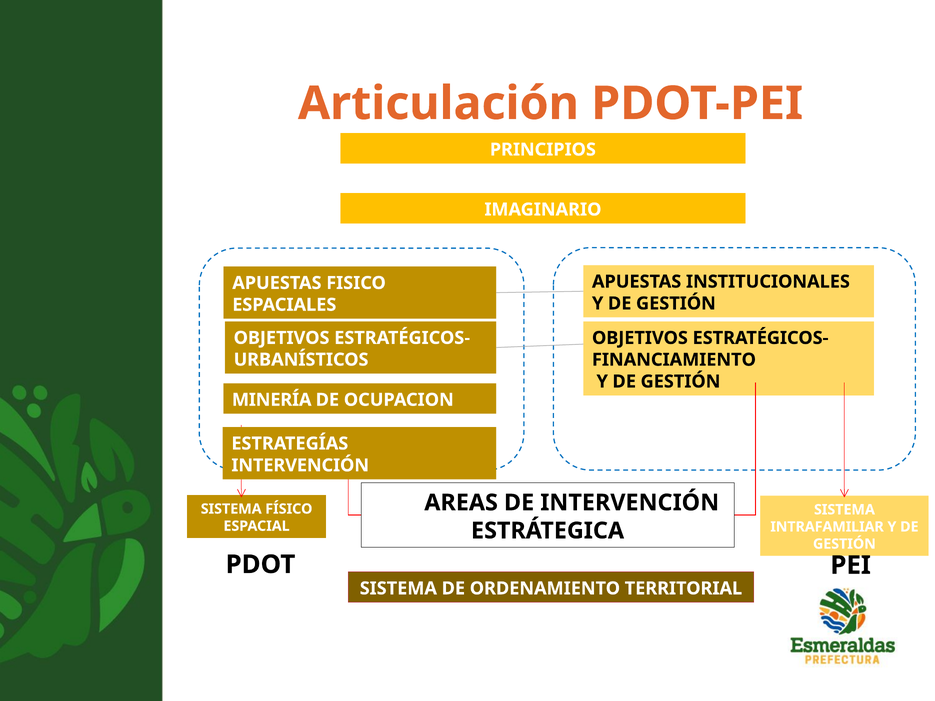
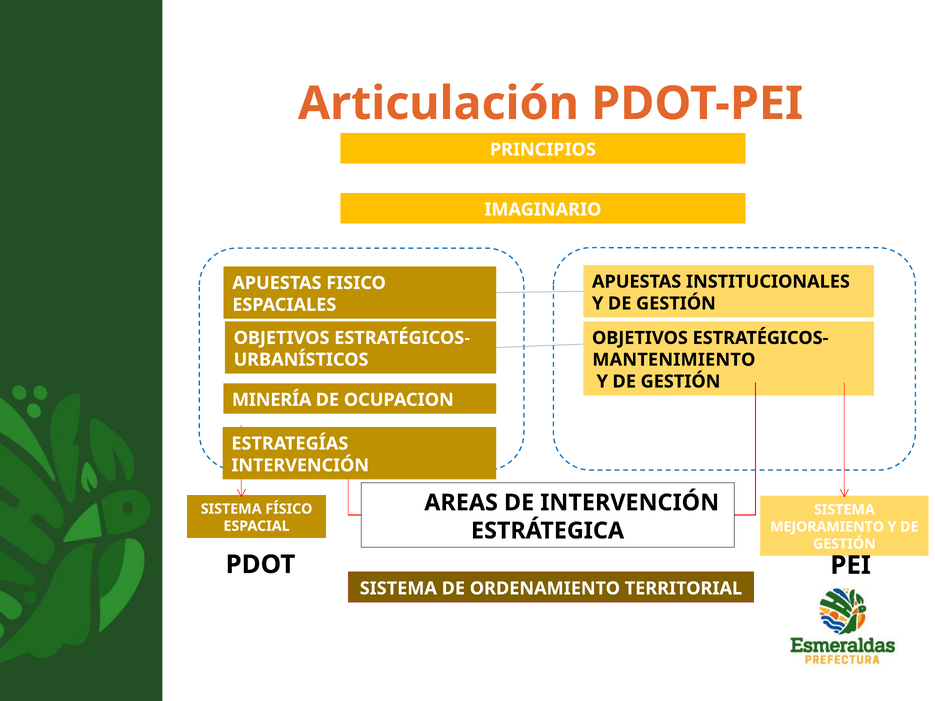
FINANCIAMIENTO: FINANCIAMIENTO -> MANTENIMIENTO
INTRAFAMILIAR: INTRAFAMILIAR -> MEJORAMIENTO
